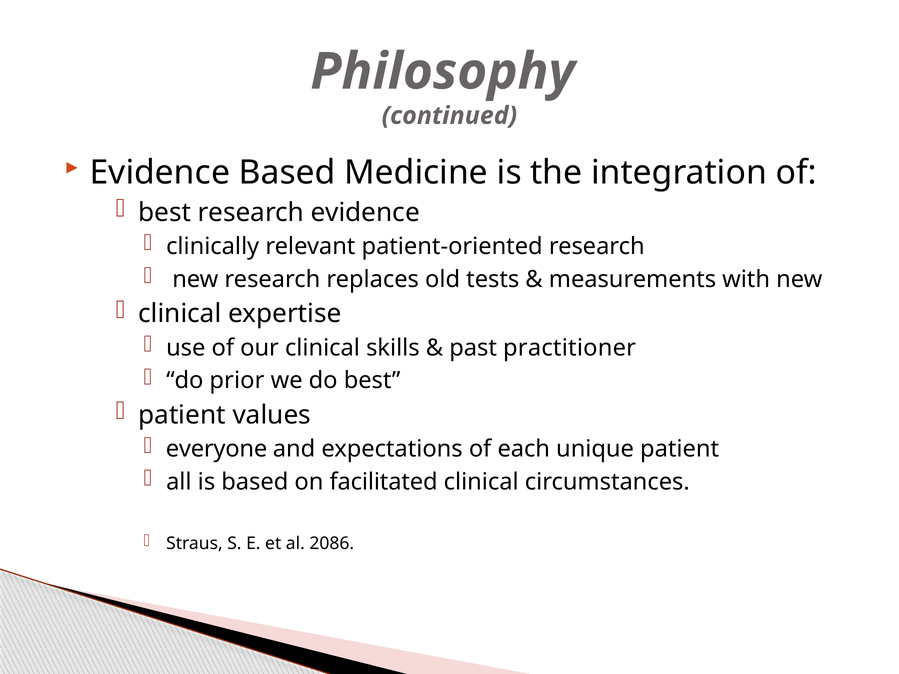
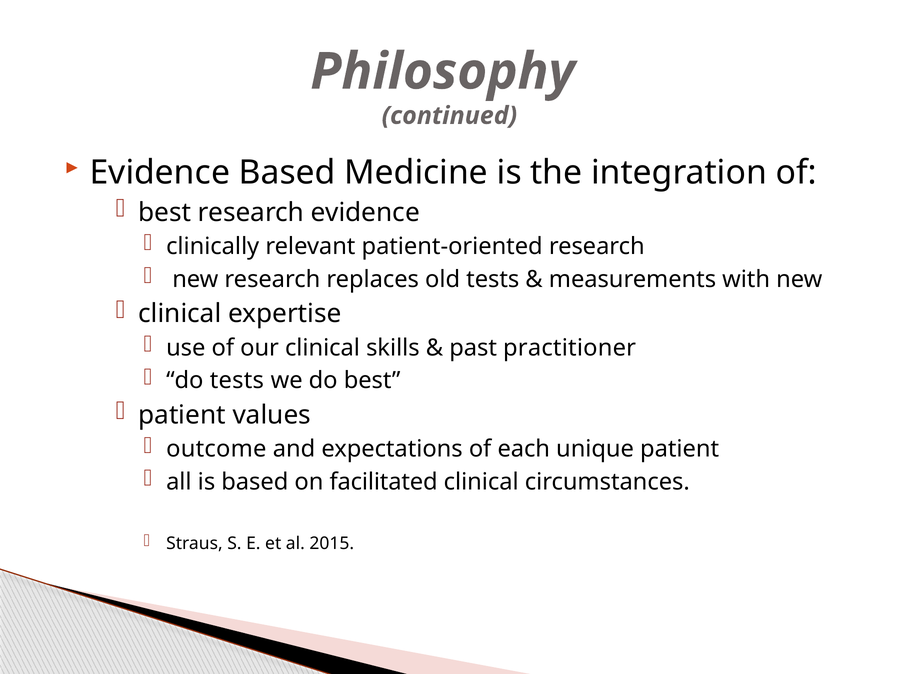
do prior: prior -> tests
everyone: everyone -> outcome
2086: 2086 -> 2015
